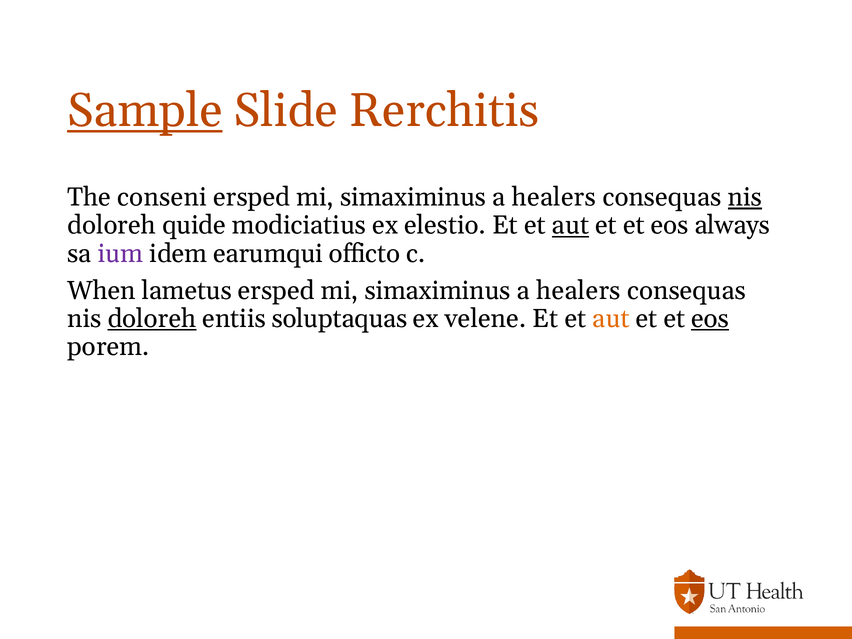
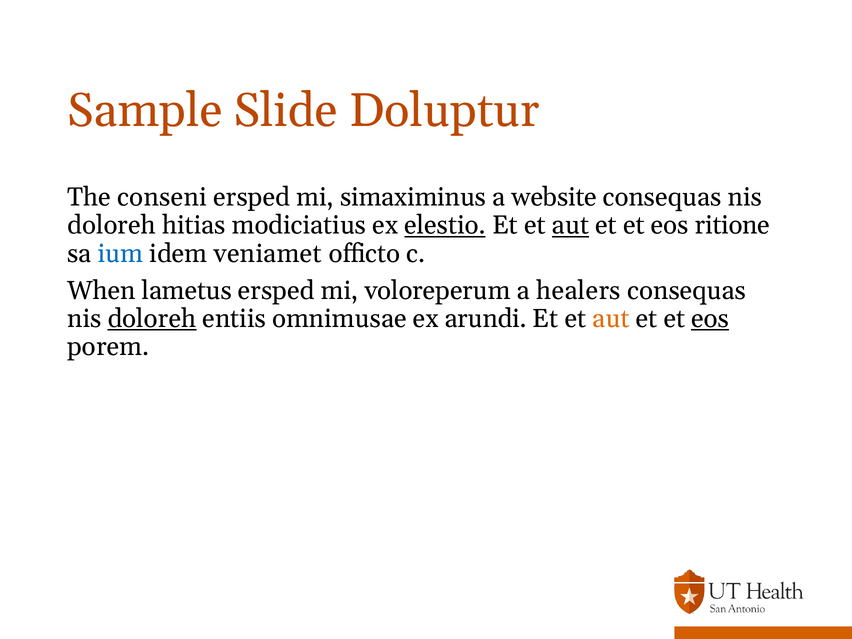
Sample underline: present -> none
Rerchitis: Rerchitis -> Doluptur
healers at (554, 197): healers -> website
nis at (745, 197) underline: present -> none
quide: quide -> hitias
elestio underline: none -> present
always: always -> ritione
ium colour: purple -> blue
earumqui: earumqui -> veniamet
simaximinus at (438, 291): simaximinus -> voloreperum
soluptaquas: soluptaquas -> omnimusae
velene: velene -> arundi
